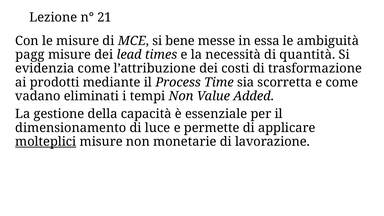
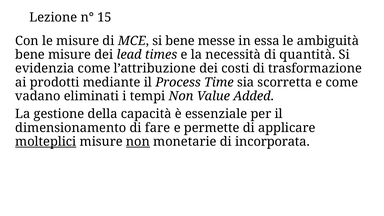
21: 21 -> 15
pagg at (30, 55): pagg -> bene
luce: luce -> fare
non at (138, 142) underline: none -> present
lavorazione: lavorazione -> incorporata
